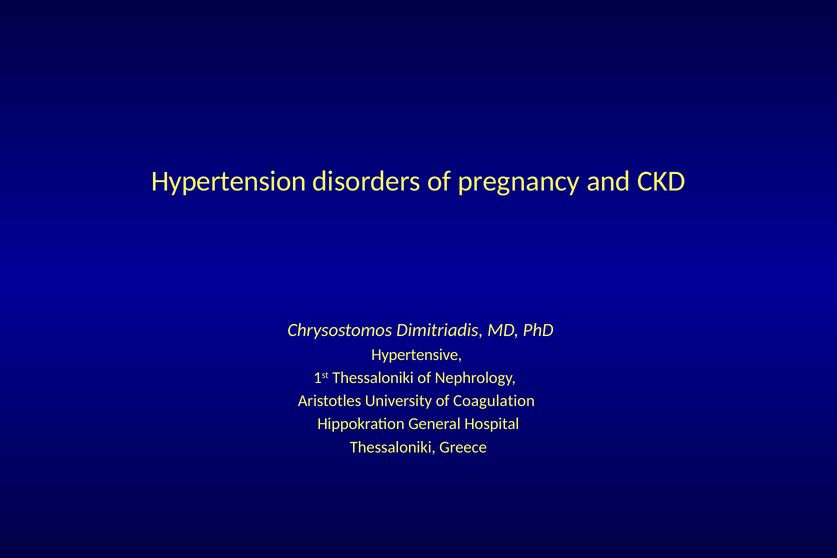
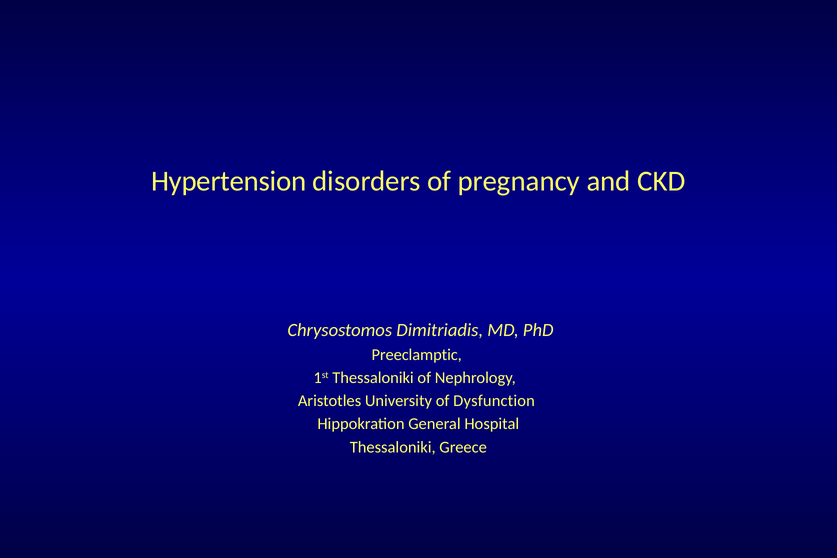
Hypertensive: Hypertensive -> Preeclamptic
Coagulation: Coagulation -> Dysfunction
